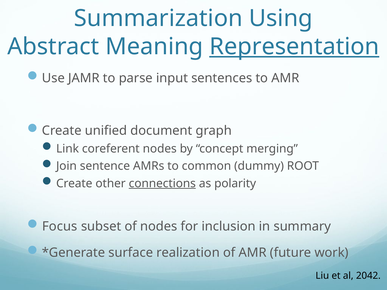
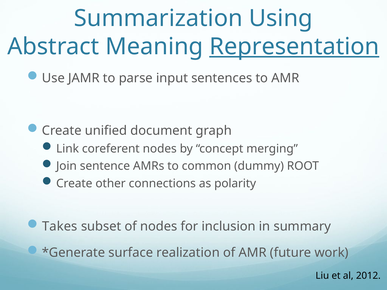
connections underline: present -> none
Focus: Focus -> Takes
2042: 2042 -> 2012
